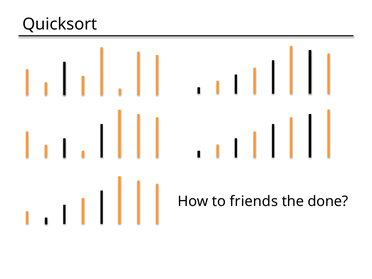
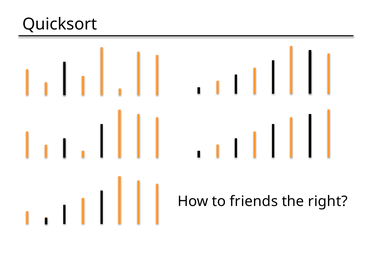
done: done -> right
